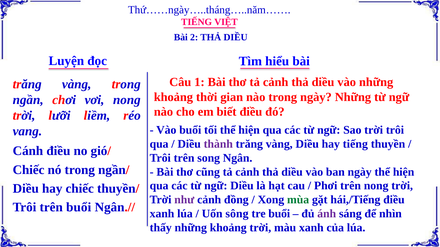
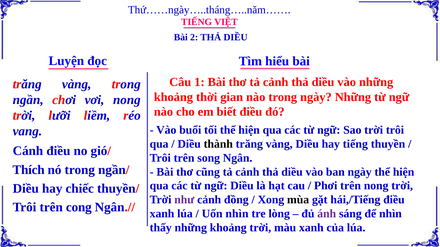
thành colour: purple -> black
Chiếc at (29, 170): Chiếc -> Thích
mùa colour: green -> black
trên buổi: buổi -> cong
Uốn sông: sông -> nhìn
tre buổi: buổi -> lòng
